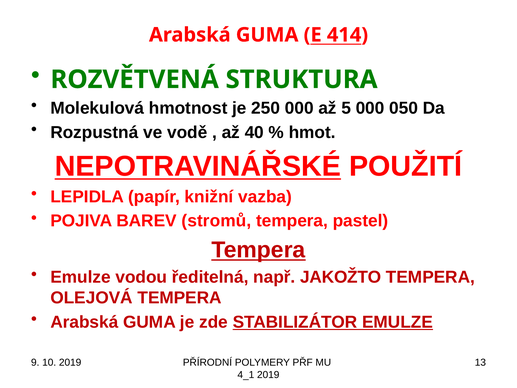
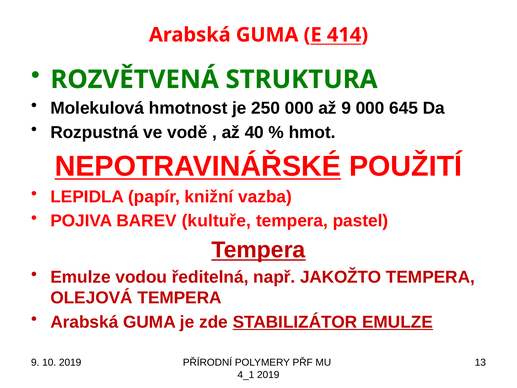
až 5: 5 -> 9
050: 050 -> 645
stromů: stromů -> kultuře
